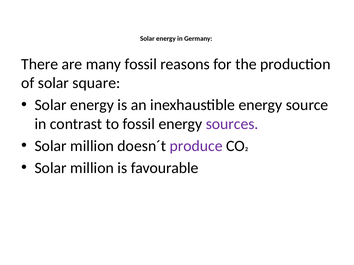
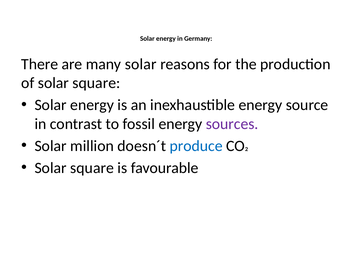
many fossil: fossil -> solar
produce colour: purple -> blue
million at (92, 168): million -> square
